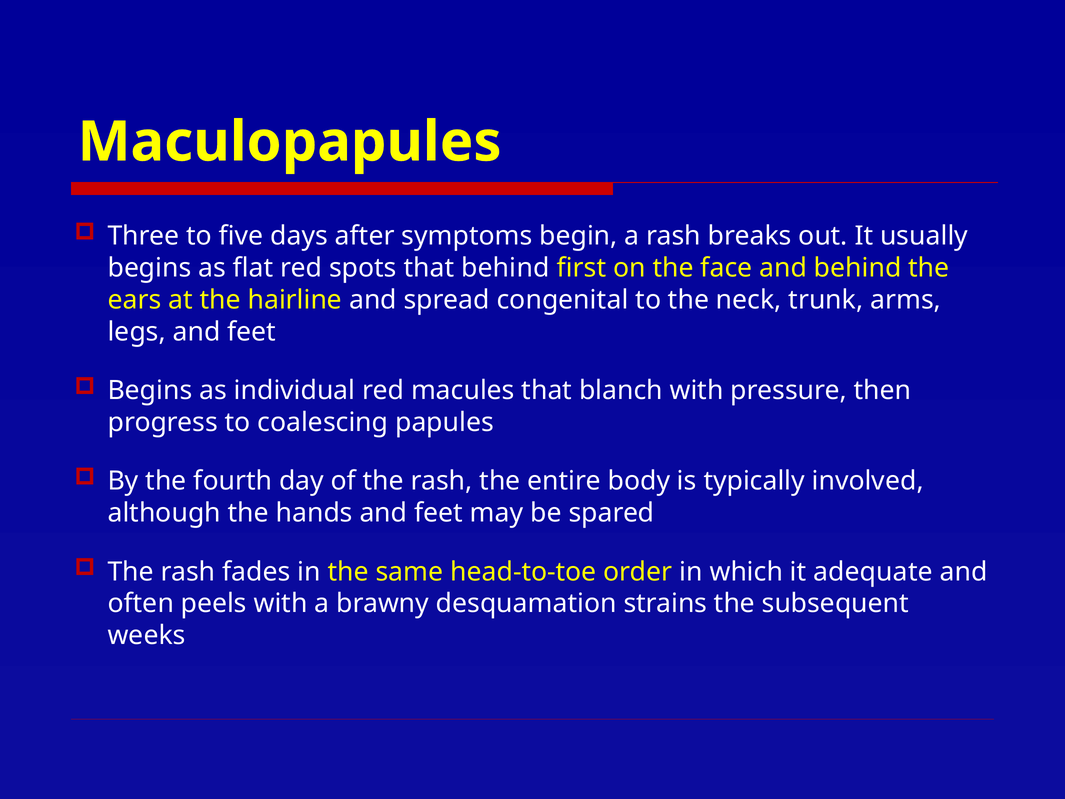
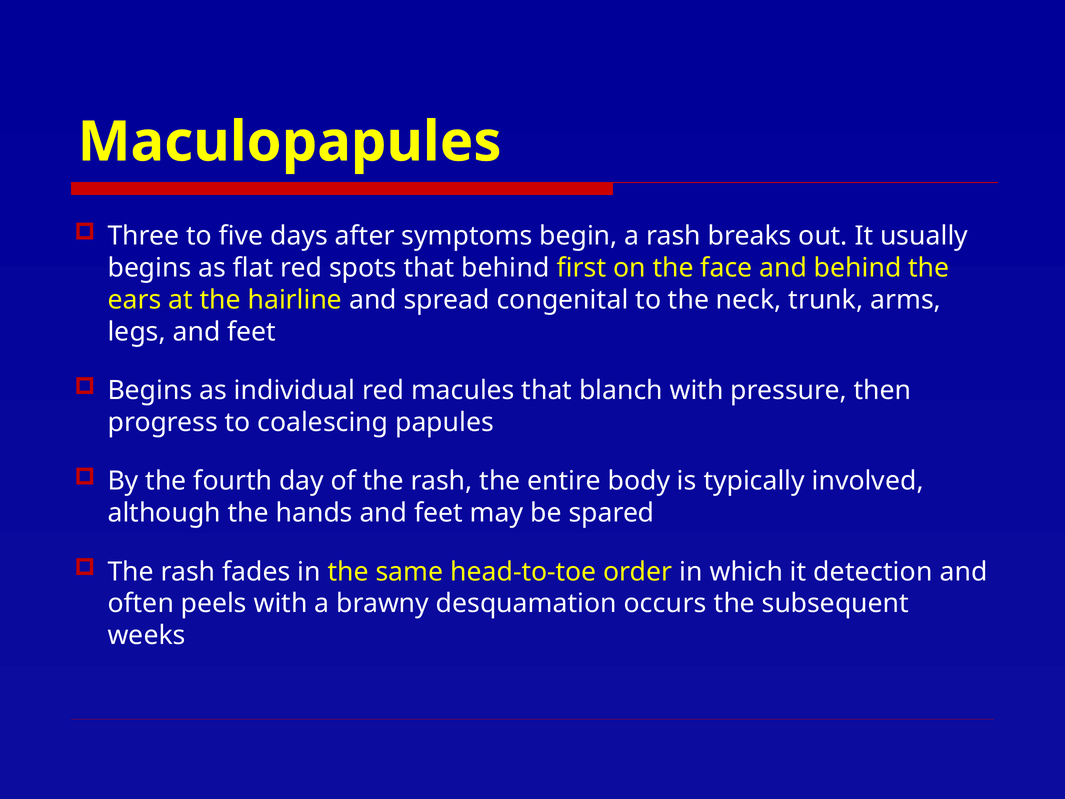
adequate: adequate -> detection
strains: strains -> occurs
